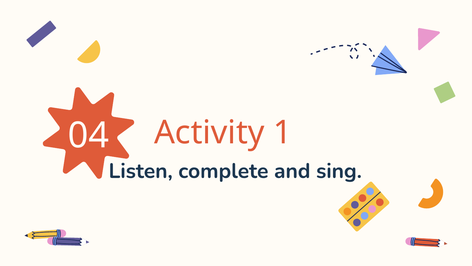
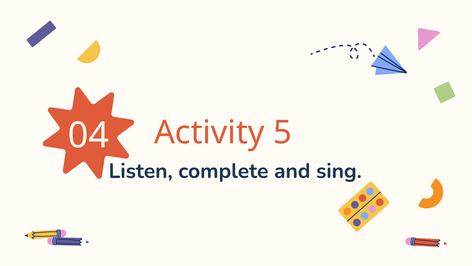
1: 1 -> 5
